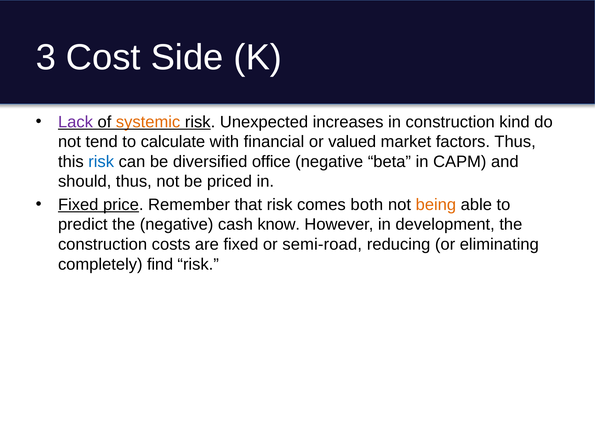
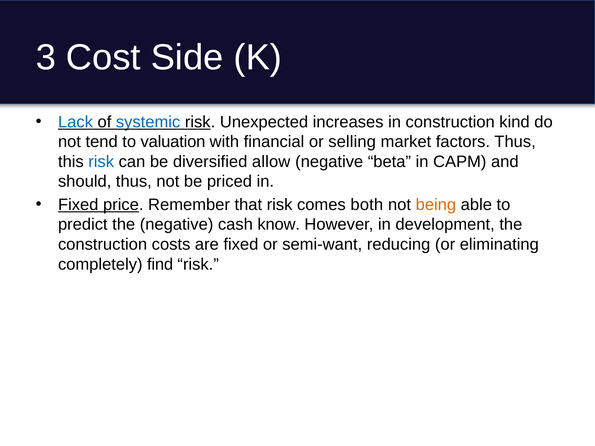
Lack colour: purple -> blue
systemic colour: orange -> blue
calculate: calculate -> valuation
valued: valued -> selling
office: office -> allow
semi-road: semi-road -> semi-want
